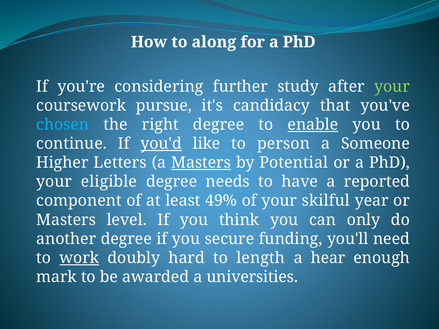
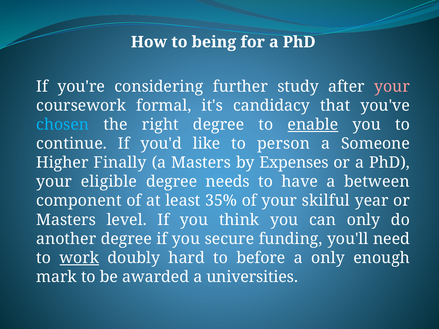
along: along -> being
your at (392, 87) colour: light green -> pink
pursue: pursue -> formal
you'd underline: present -> none
Letters: Letters -> Finally
Masters at (201, 163) underline: present -> none
Potential: Potential -> Expenses
reported: reported -> between
49%: 49% -> 35%
length: length -> before
a hear: hear -> only
